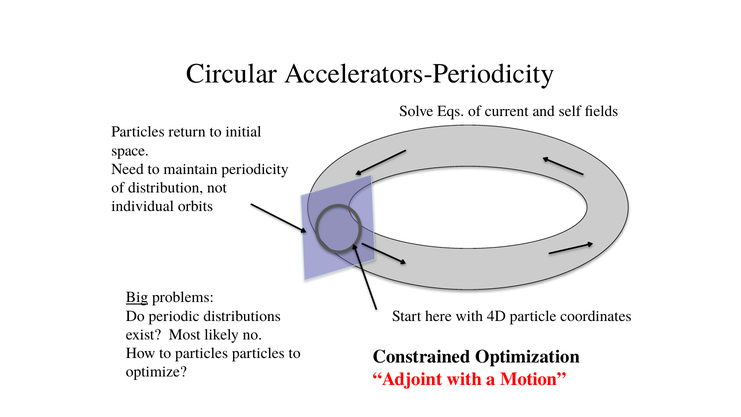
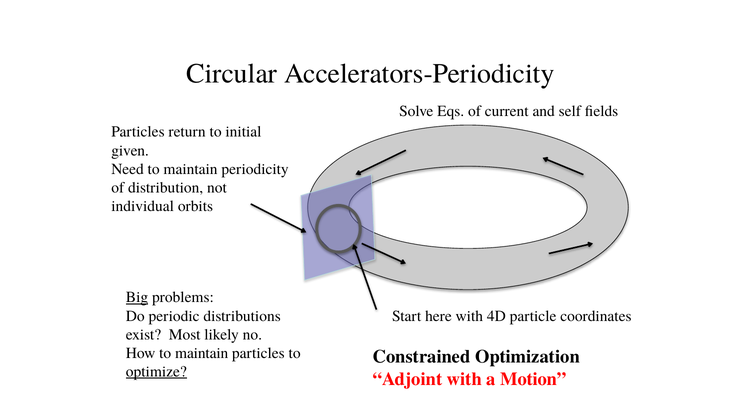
space: space -> given
How to particles: particles -> maintain
optimize underline: none -> present
